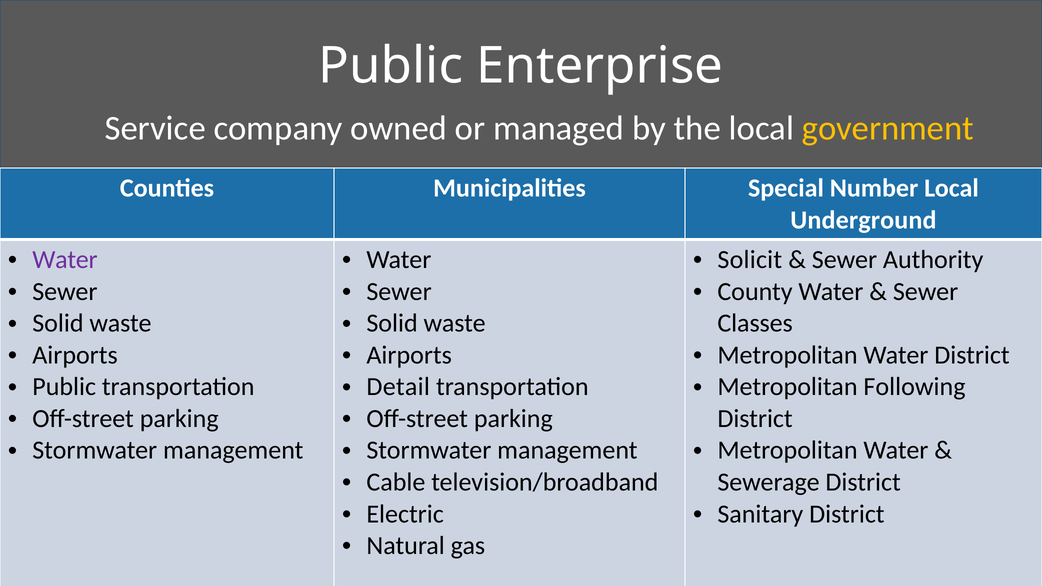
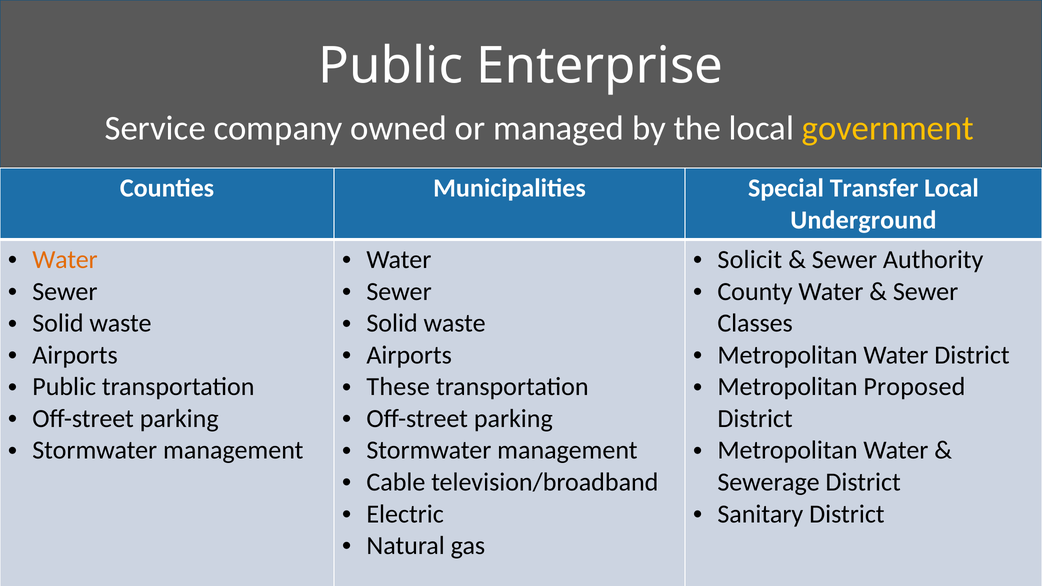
Number: Number -> Transfer
Water at (65, 260) colour: purple -> orange
Detail: Detail -> These
Following: Following -> Proposed
